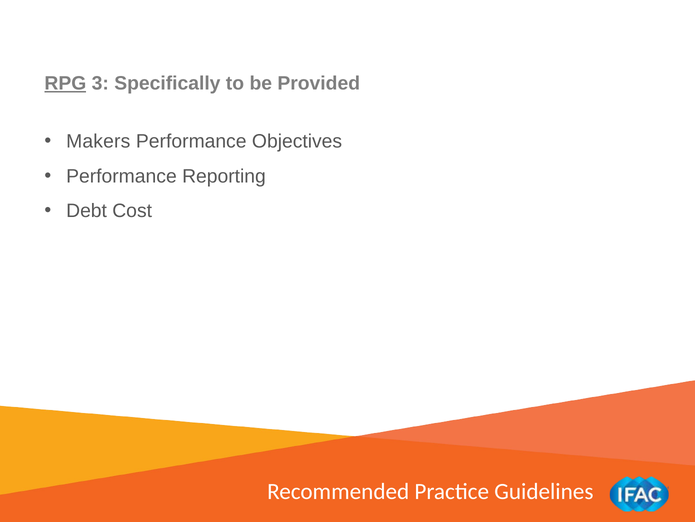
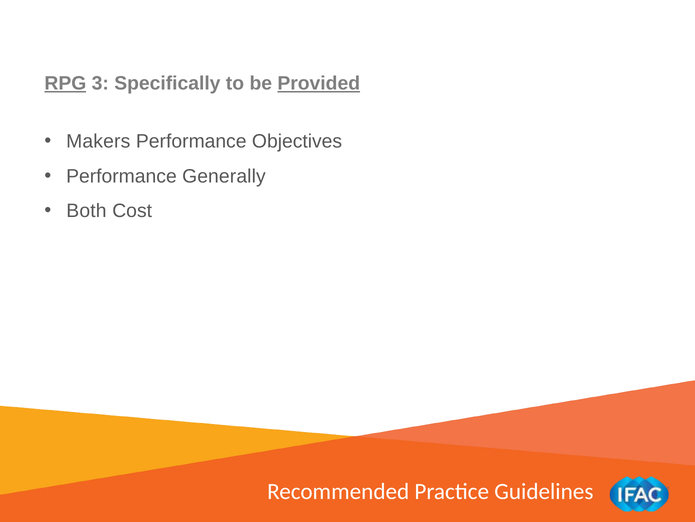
Provided underline: none -> present
Reporting: Reporting -> Generally
Debt: Debt -> Both
